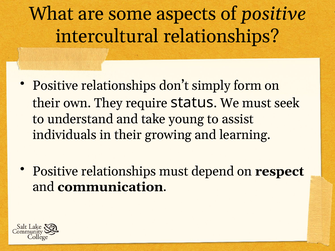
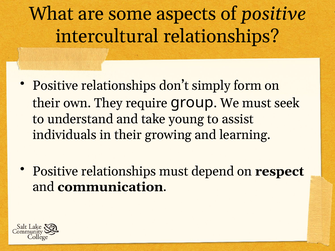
status: status -> group
